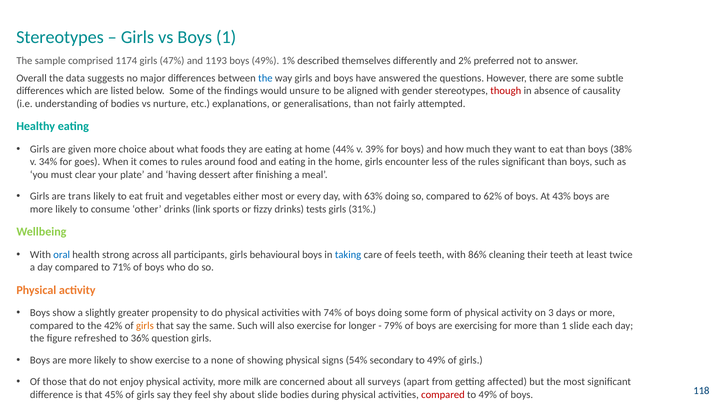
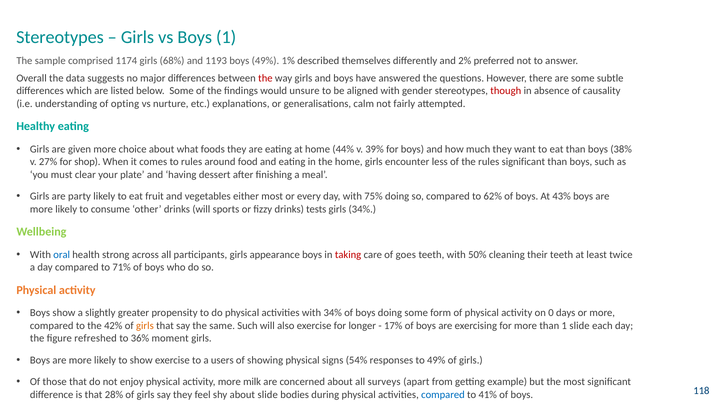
47%: 47% -> 68%
the at (265, 78) colour: blue -> red
of bodies: bodies -> opting
generalisations than: than -> calm
34%: 34% -> 27%
goes: goes -> shop
trans: trans -> party
63%: 63% -> 75%
drinks link: link -> will
girls 31%: 31% -> 34%
behavioural: behavioural -> appearance
taking colour: blue -> red
feels: feels -> goes
86%: 86% -> 50%
with 74%: 74% -> 34%
3: 3 -> 0
79%: 79% -> 17%
question: question -> moment
none: none -> users
secondary: secondary -> responses
affected: affected -> example
45%: 45% -> 28%
compared at (443, 394) colour: red -> blue
49% at (488, 394): 49% -> 41%
